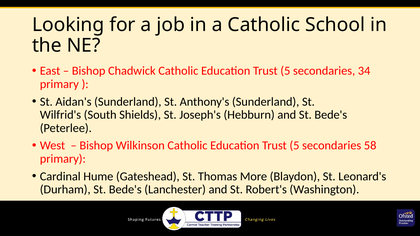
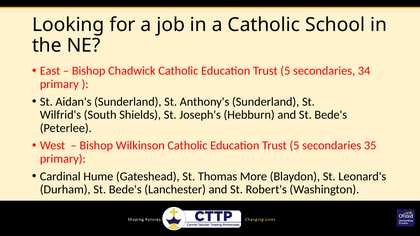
58: 58 -> 35
